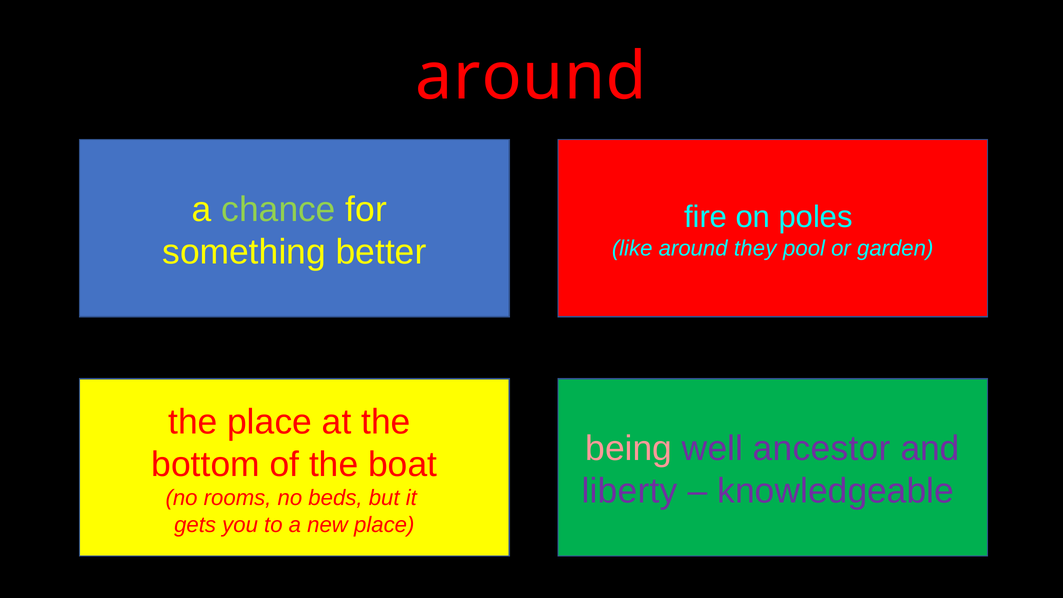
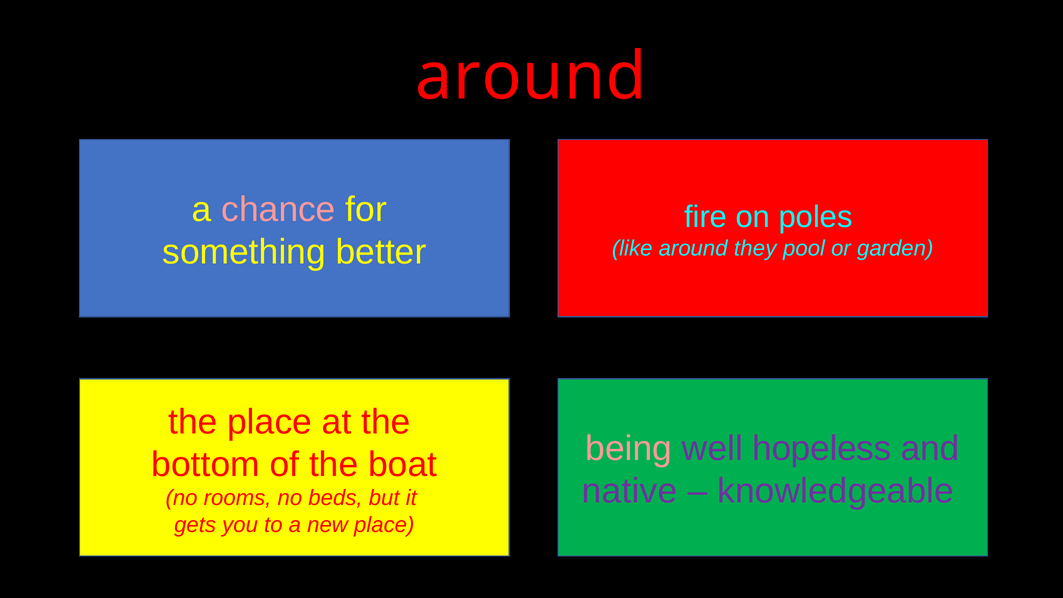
chance colour: light green -> pink
well ancestor: ancestor -> hopeless
liberty: liberty -> native
